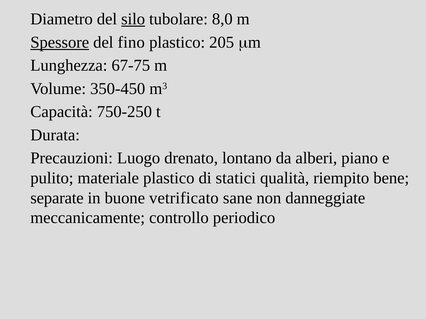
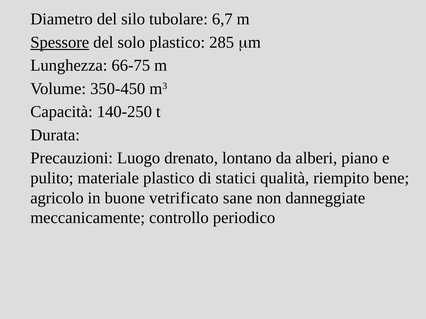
silo underline: present -> none
8,0: 8,0 -> 6,7
fino: fino -> solo
205: 205 -> 285
67-75: 67-75 -> 66-75
750-250: 750-250 -> 140-250
separate: separate -> agricolo
